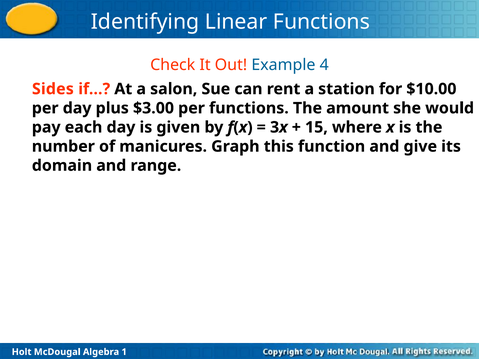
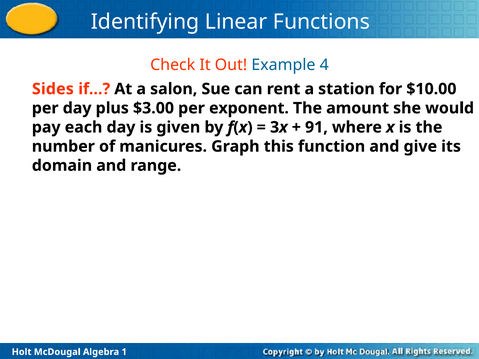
per functions: functions -> exponent
15: 15 -> 91
